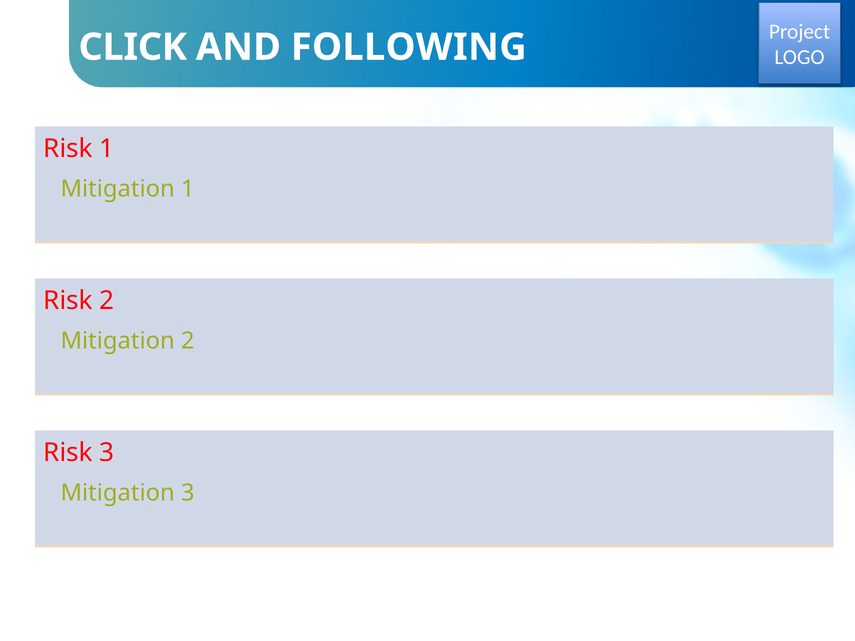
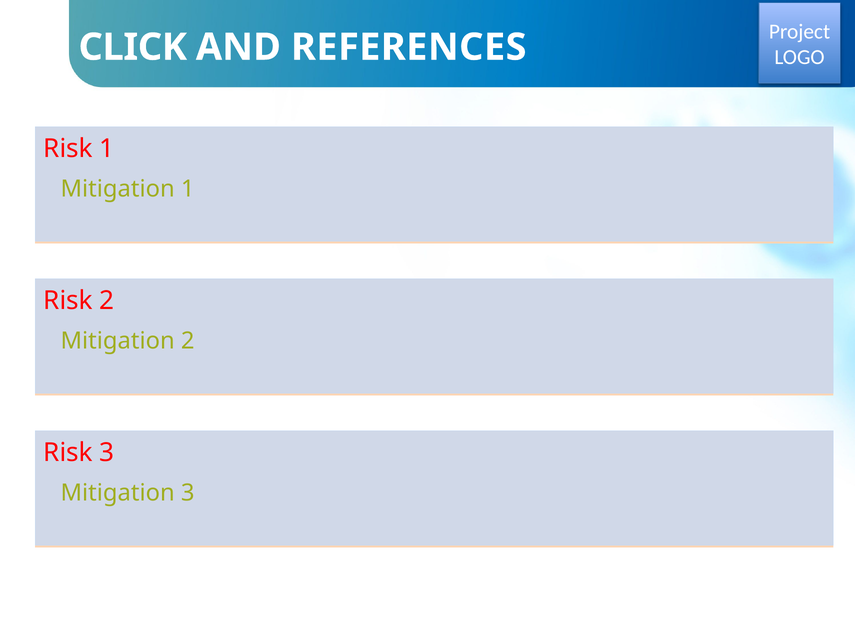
FOLLOWING: FOLLOWING -> REFERENCES
